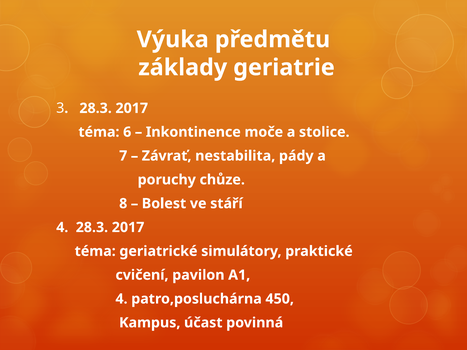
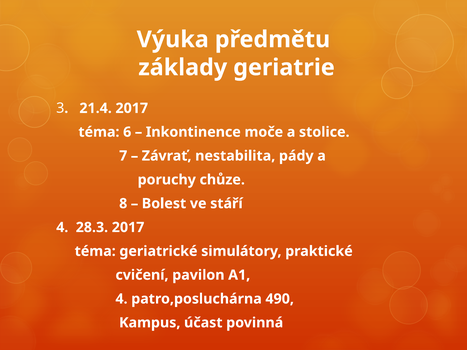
28.3 at (96, 108): 28.3 -> 21.4
450: 450 -> 490
